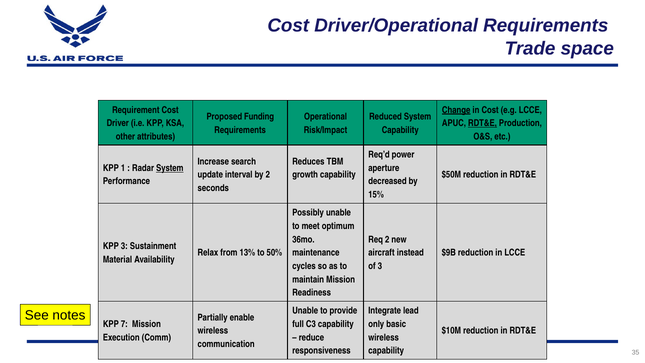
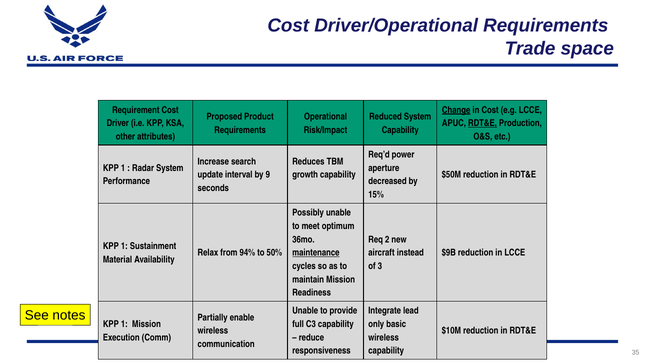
Funding: Funding -> Product
System at (170, 168) underline: present -> none
by 2: 2 -> 9
3 at (124, 246): 3 -> 1
13%: 13% -> 94%
maintenance underline: none -> present
7 at (124, 324): 7 -> 1
